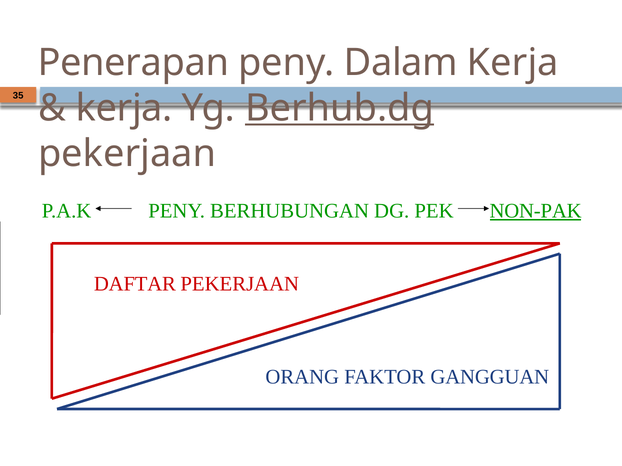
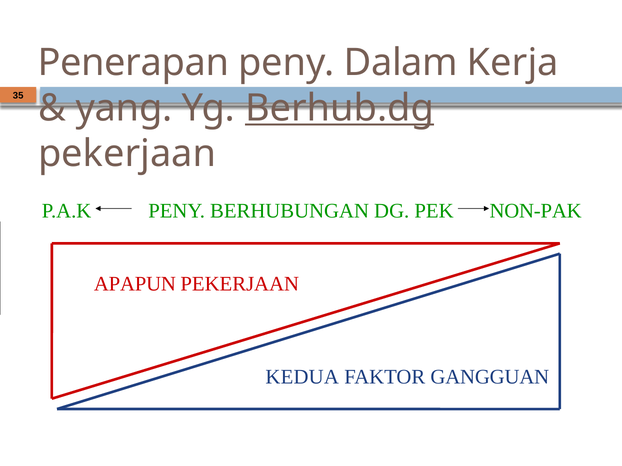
kerja at (124, 108): kerja -> yang
NON-PAK underline: present -> none
DAFTAR: DAFTAR -> APAPUN
ORANG: ORANG -> KEDUA
